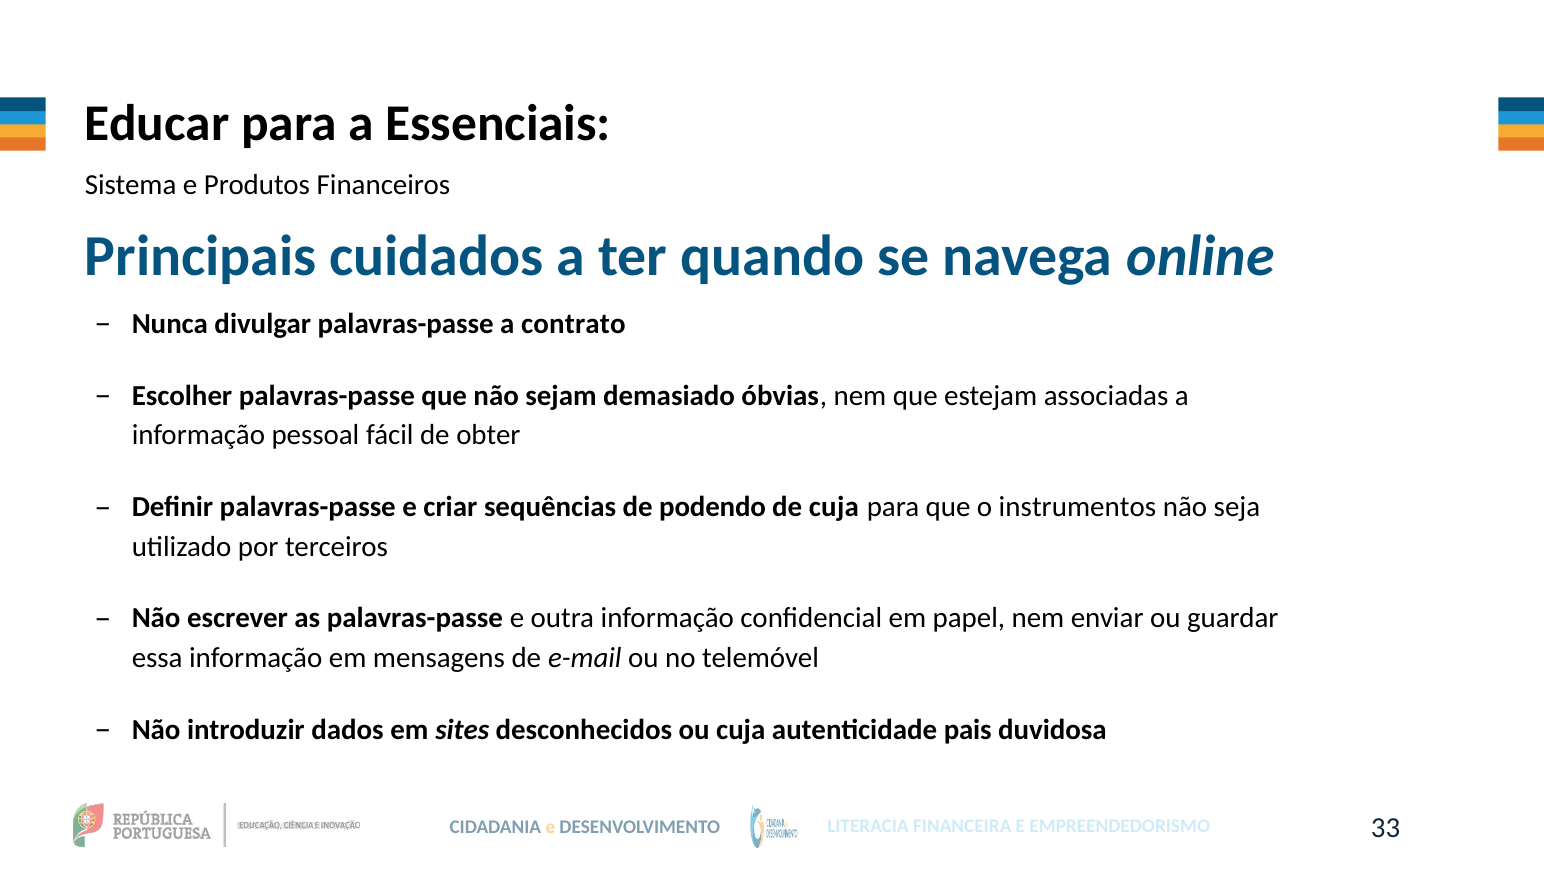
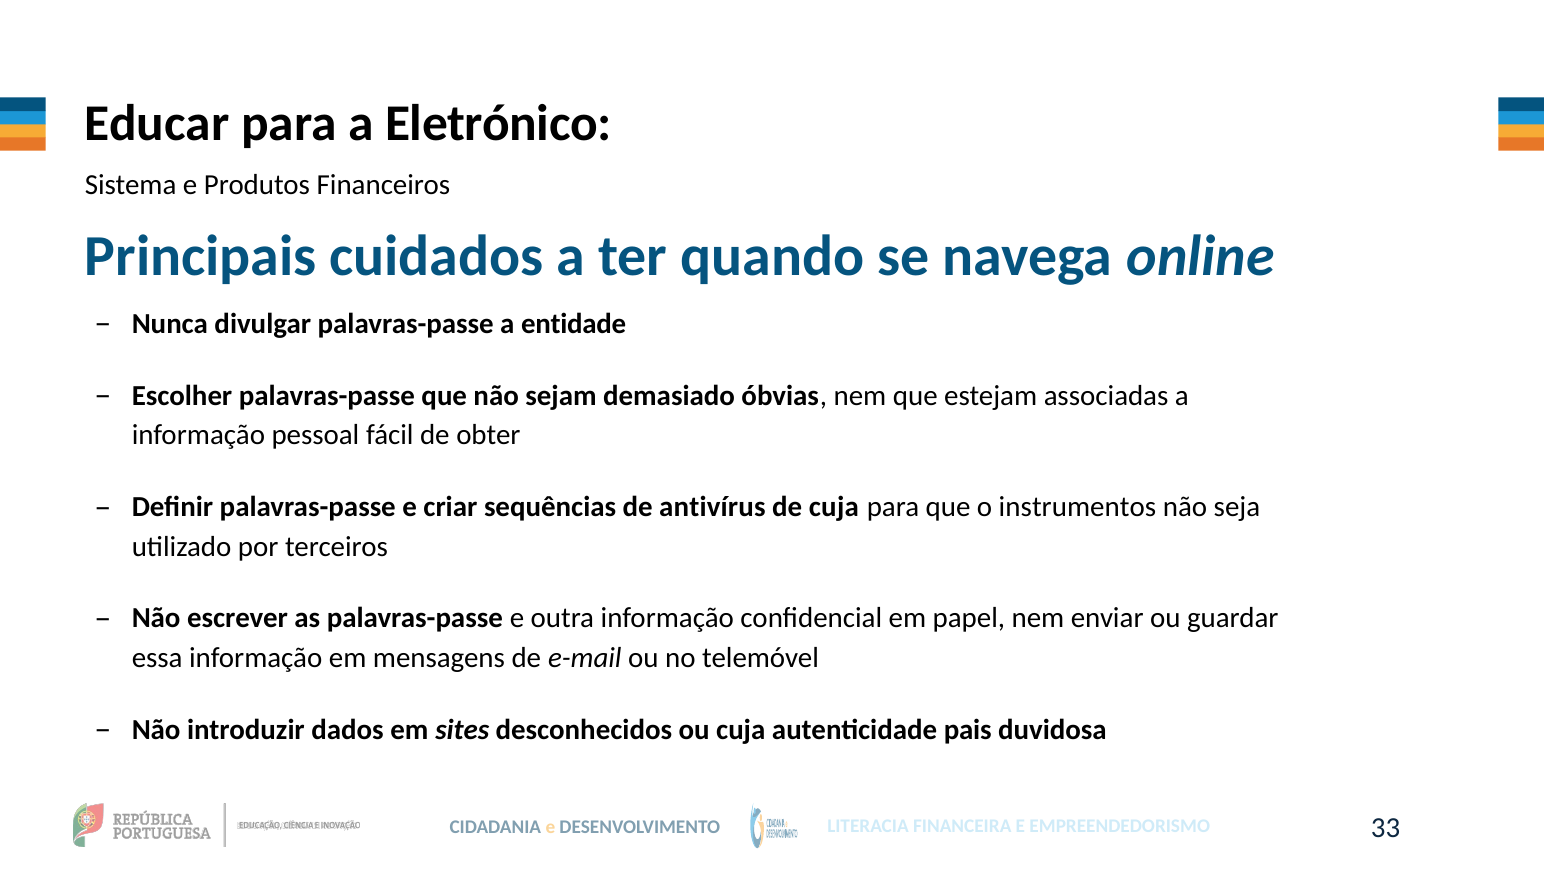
Essenciais: Essenciais -> Eletrónico
contrato: contrato -> entidade
podendo: podendo -> antivírus
